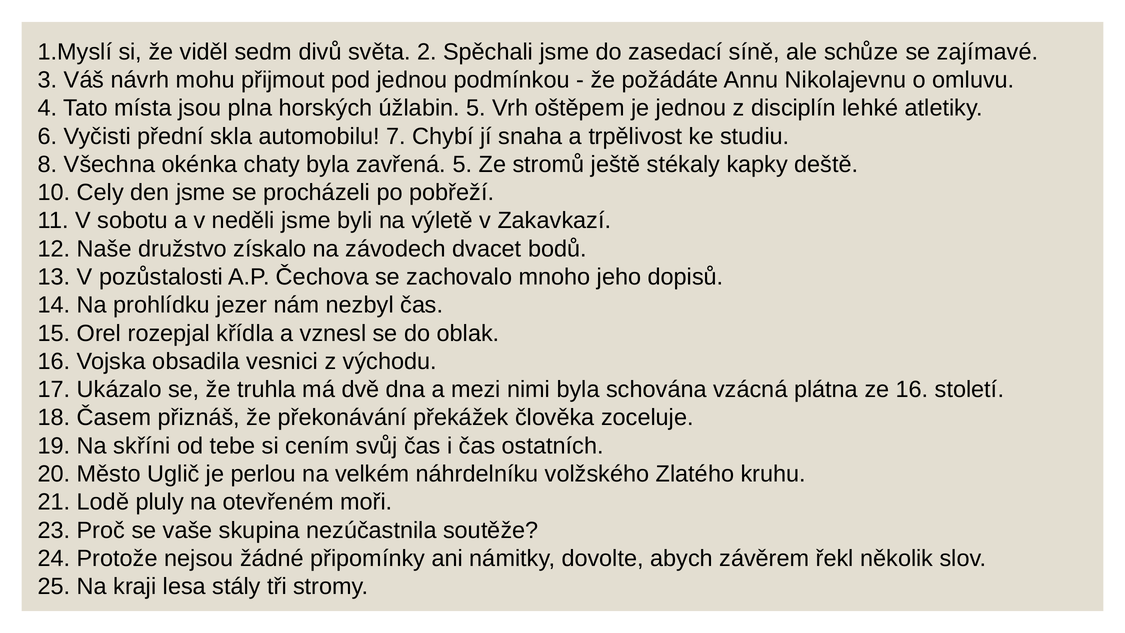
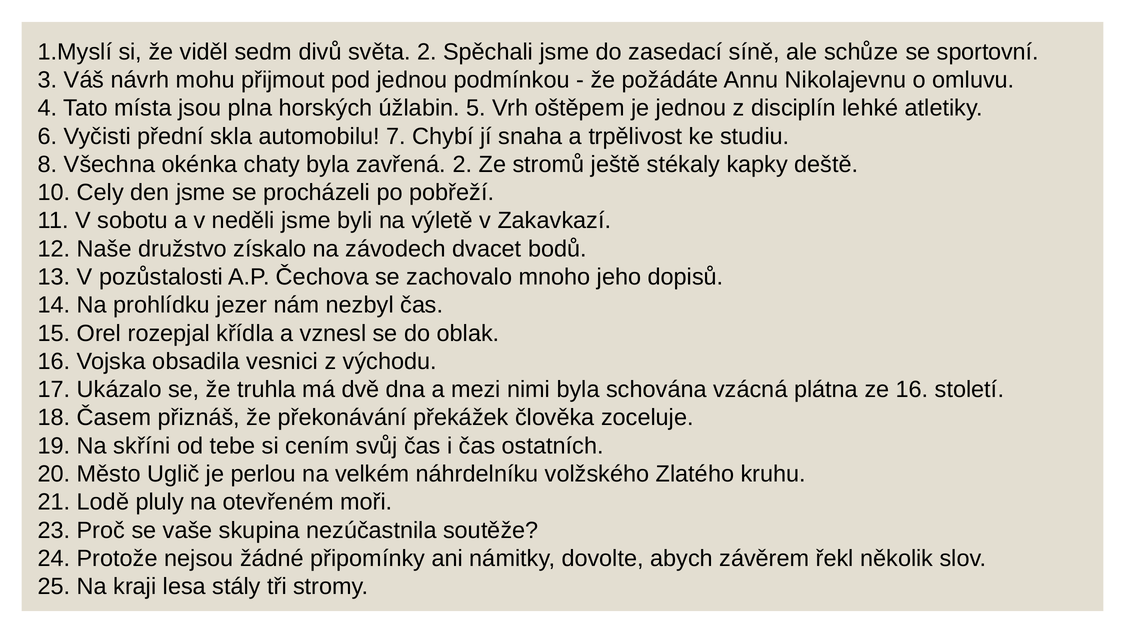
zajímavé: zajímavé -> sportovní
zavřená 5: 5 -> 2
